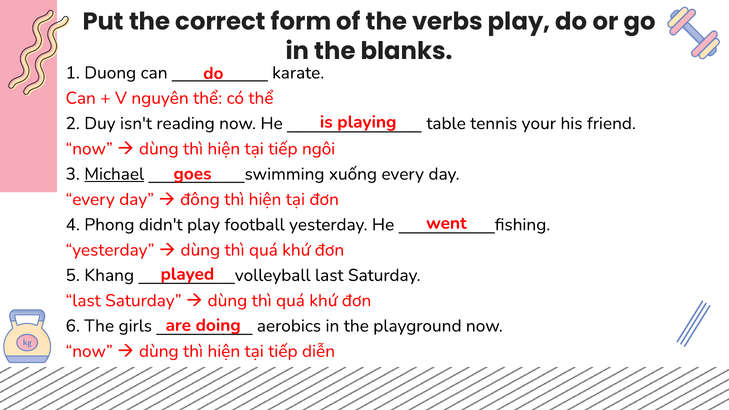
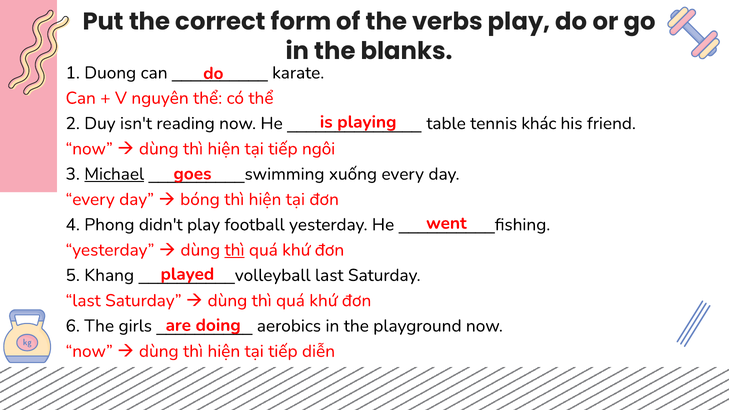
your: your -> khác
đông: đông -> bóng
thì at (235, 250) underline: none -> present
